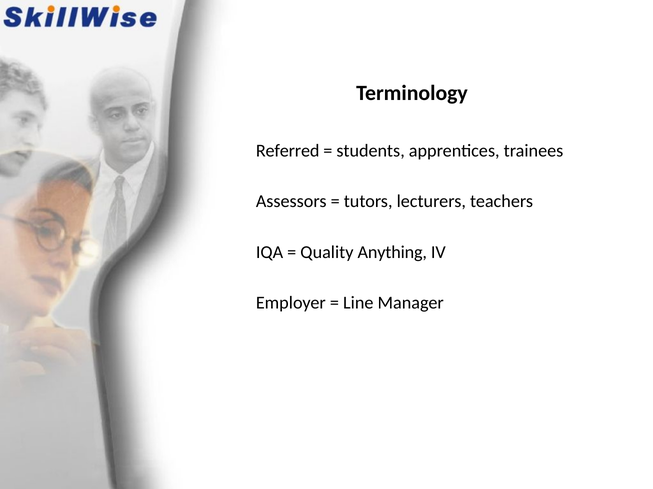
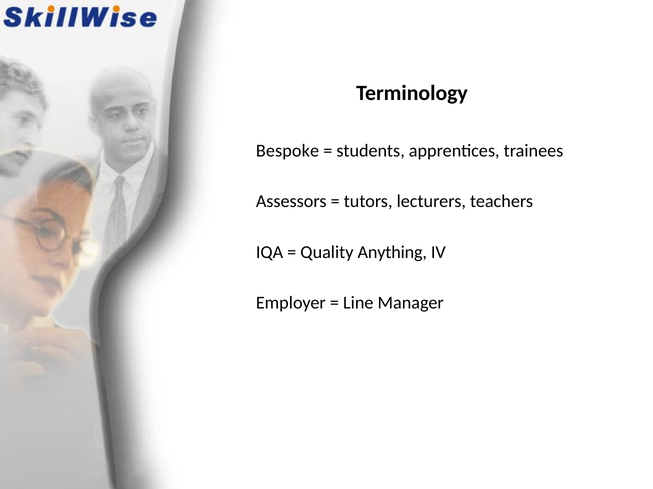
Referred: Referred -> Bespoke
